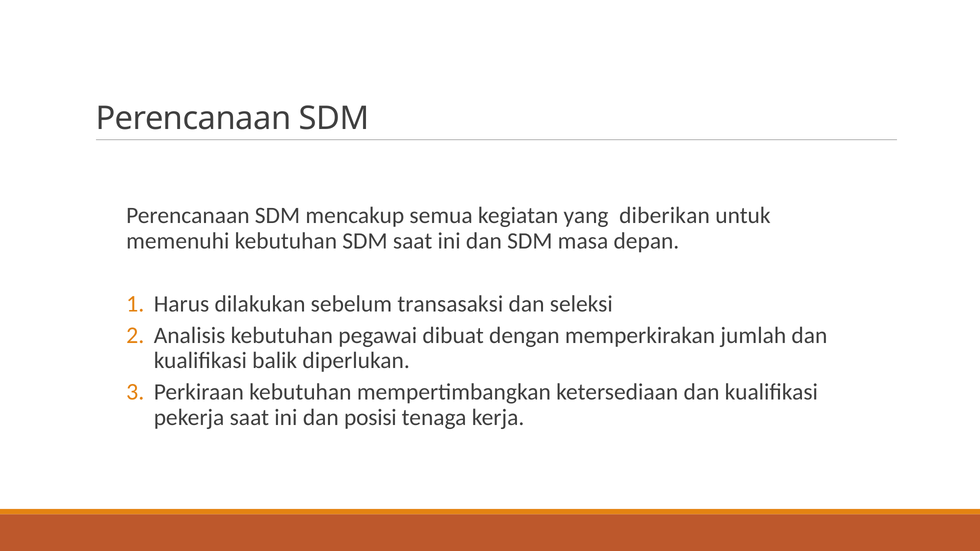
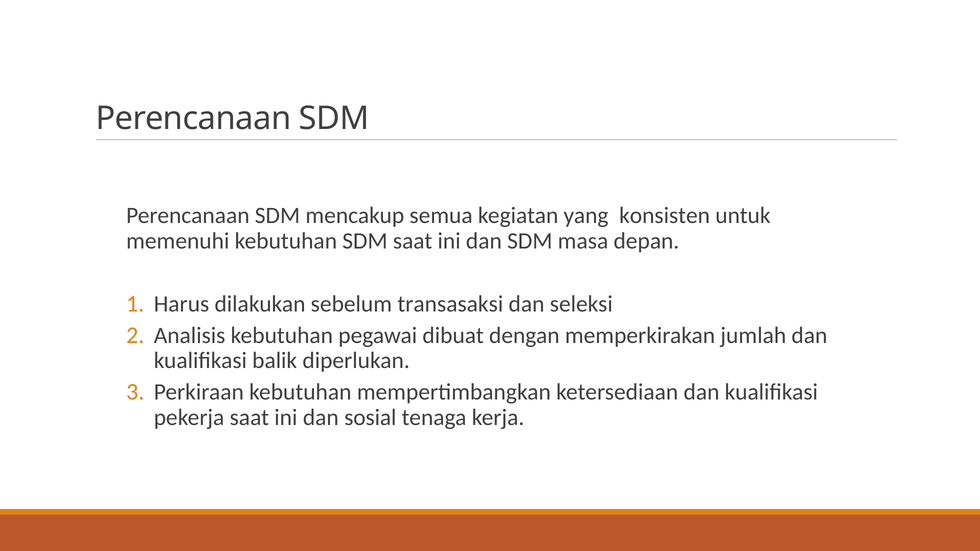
diberikan: diberikan -> konsisten
posisi: posisi -> sosial
